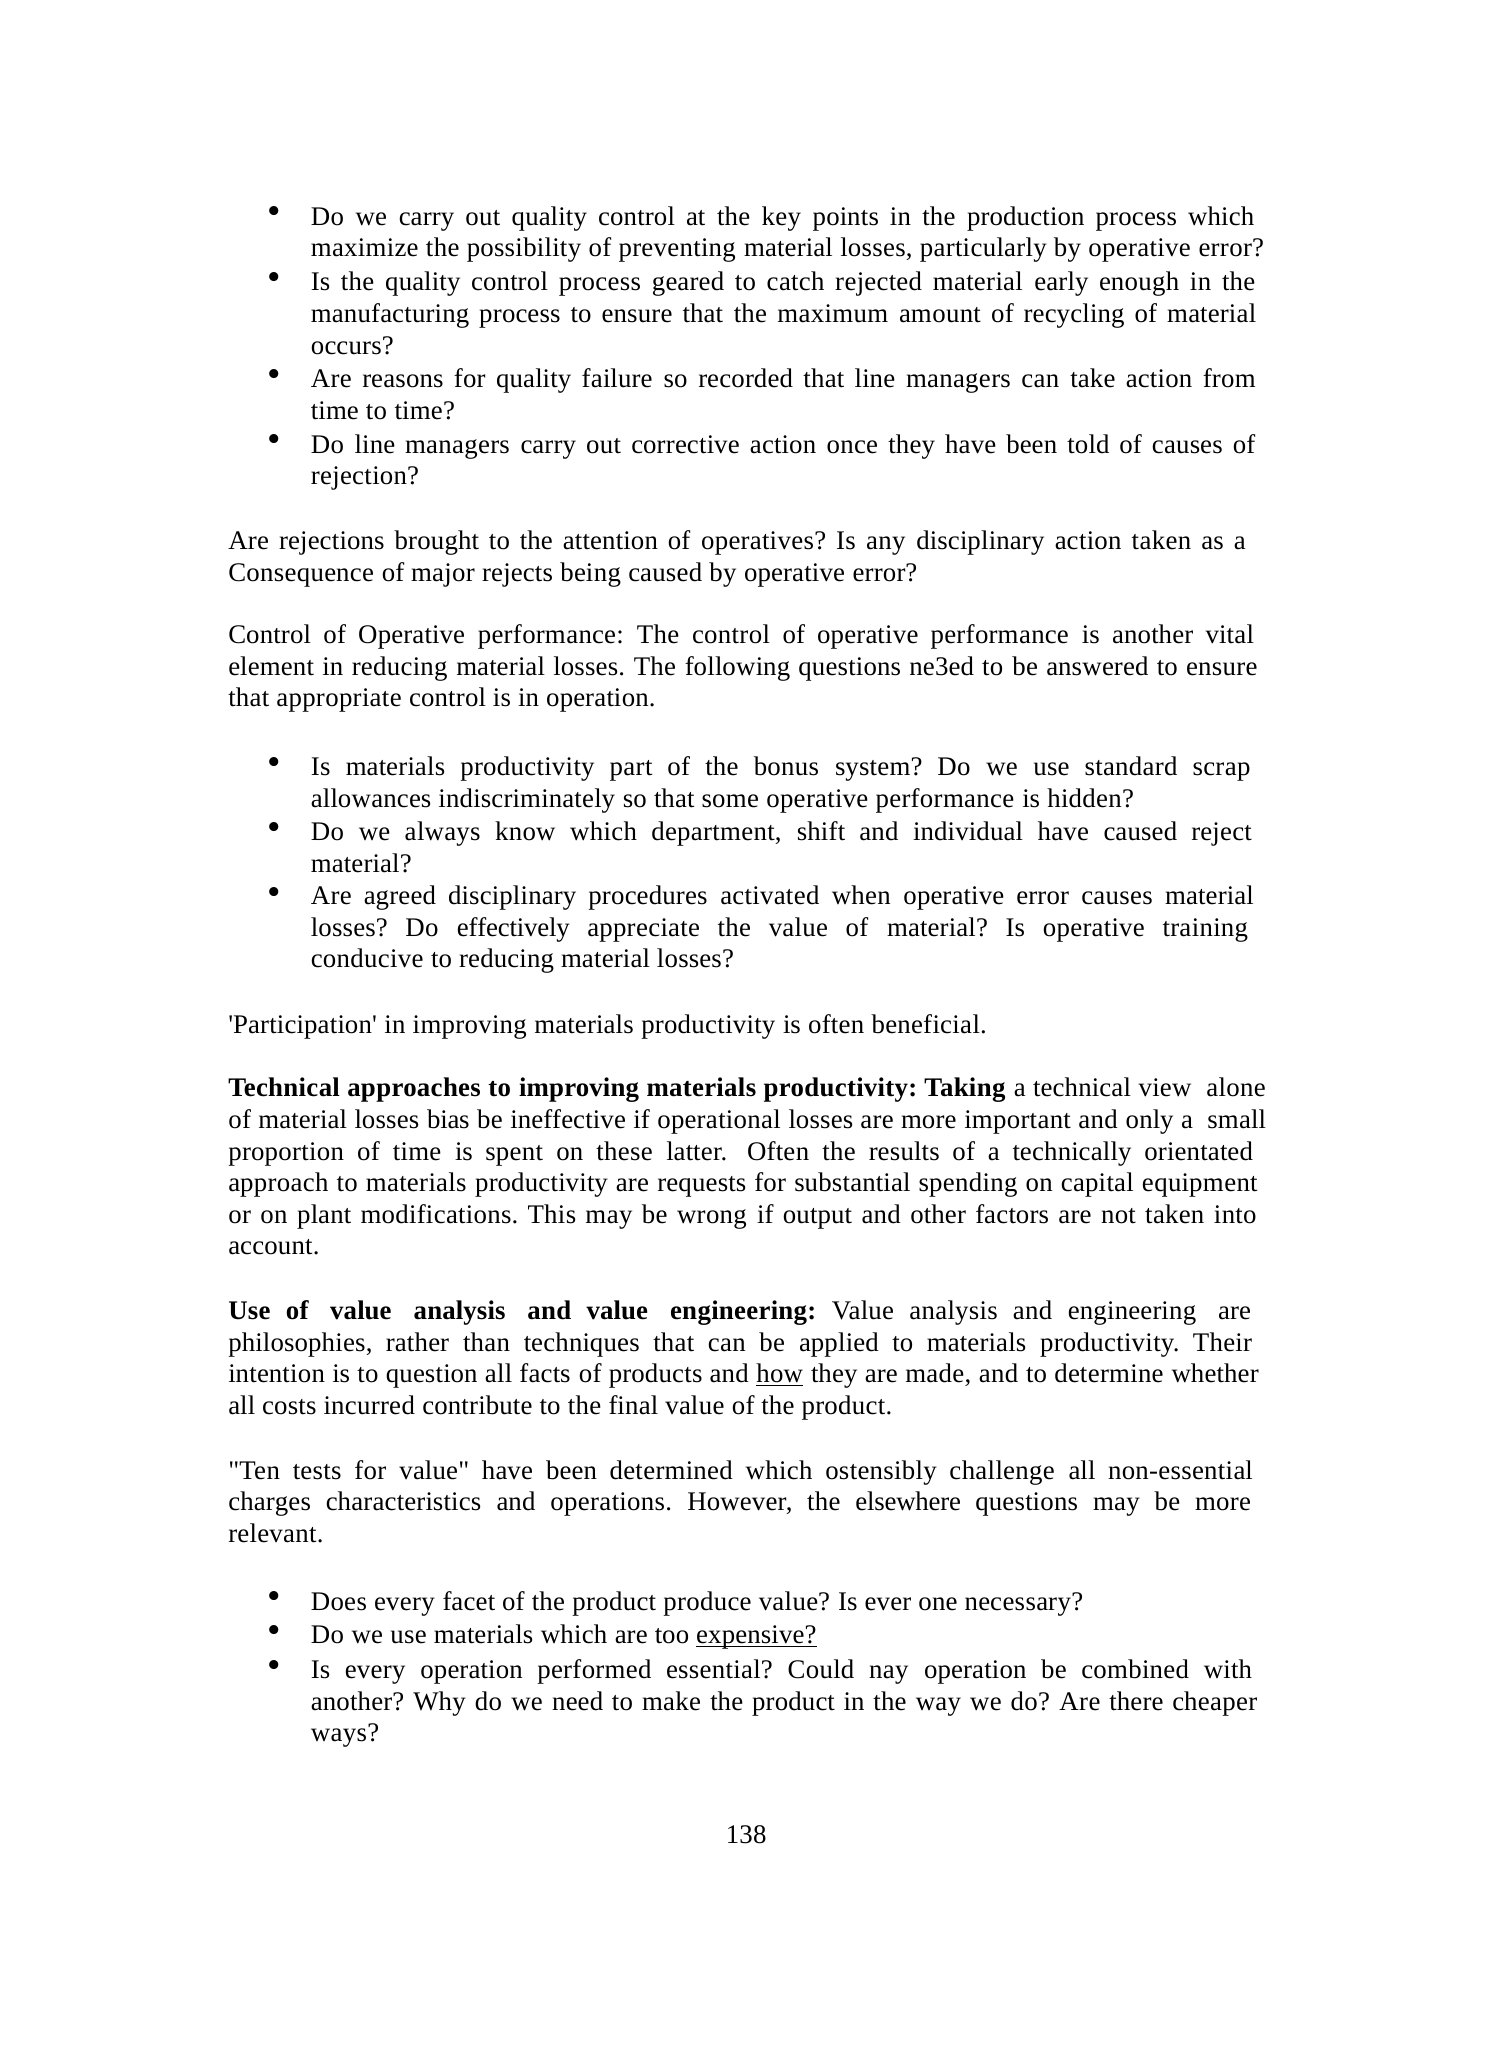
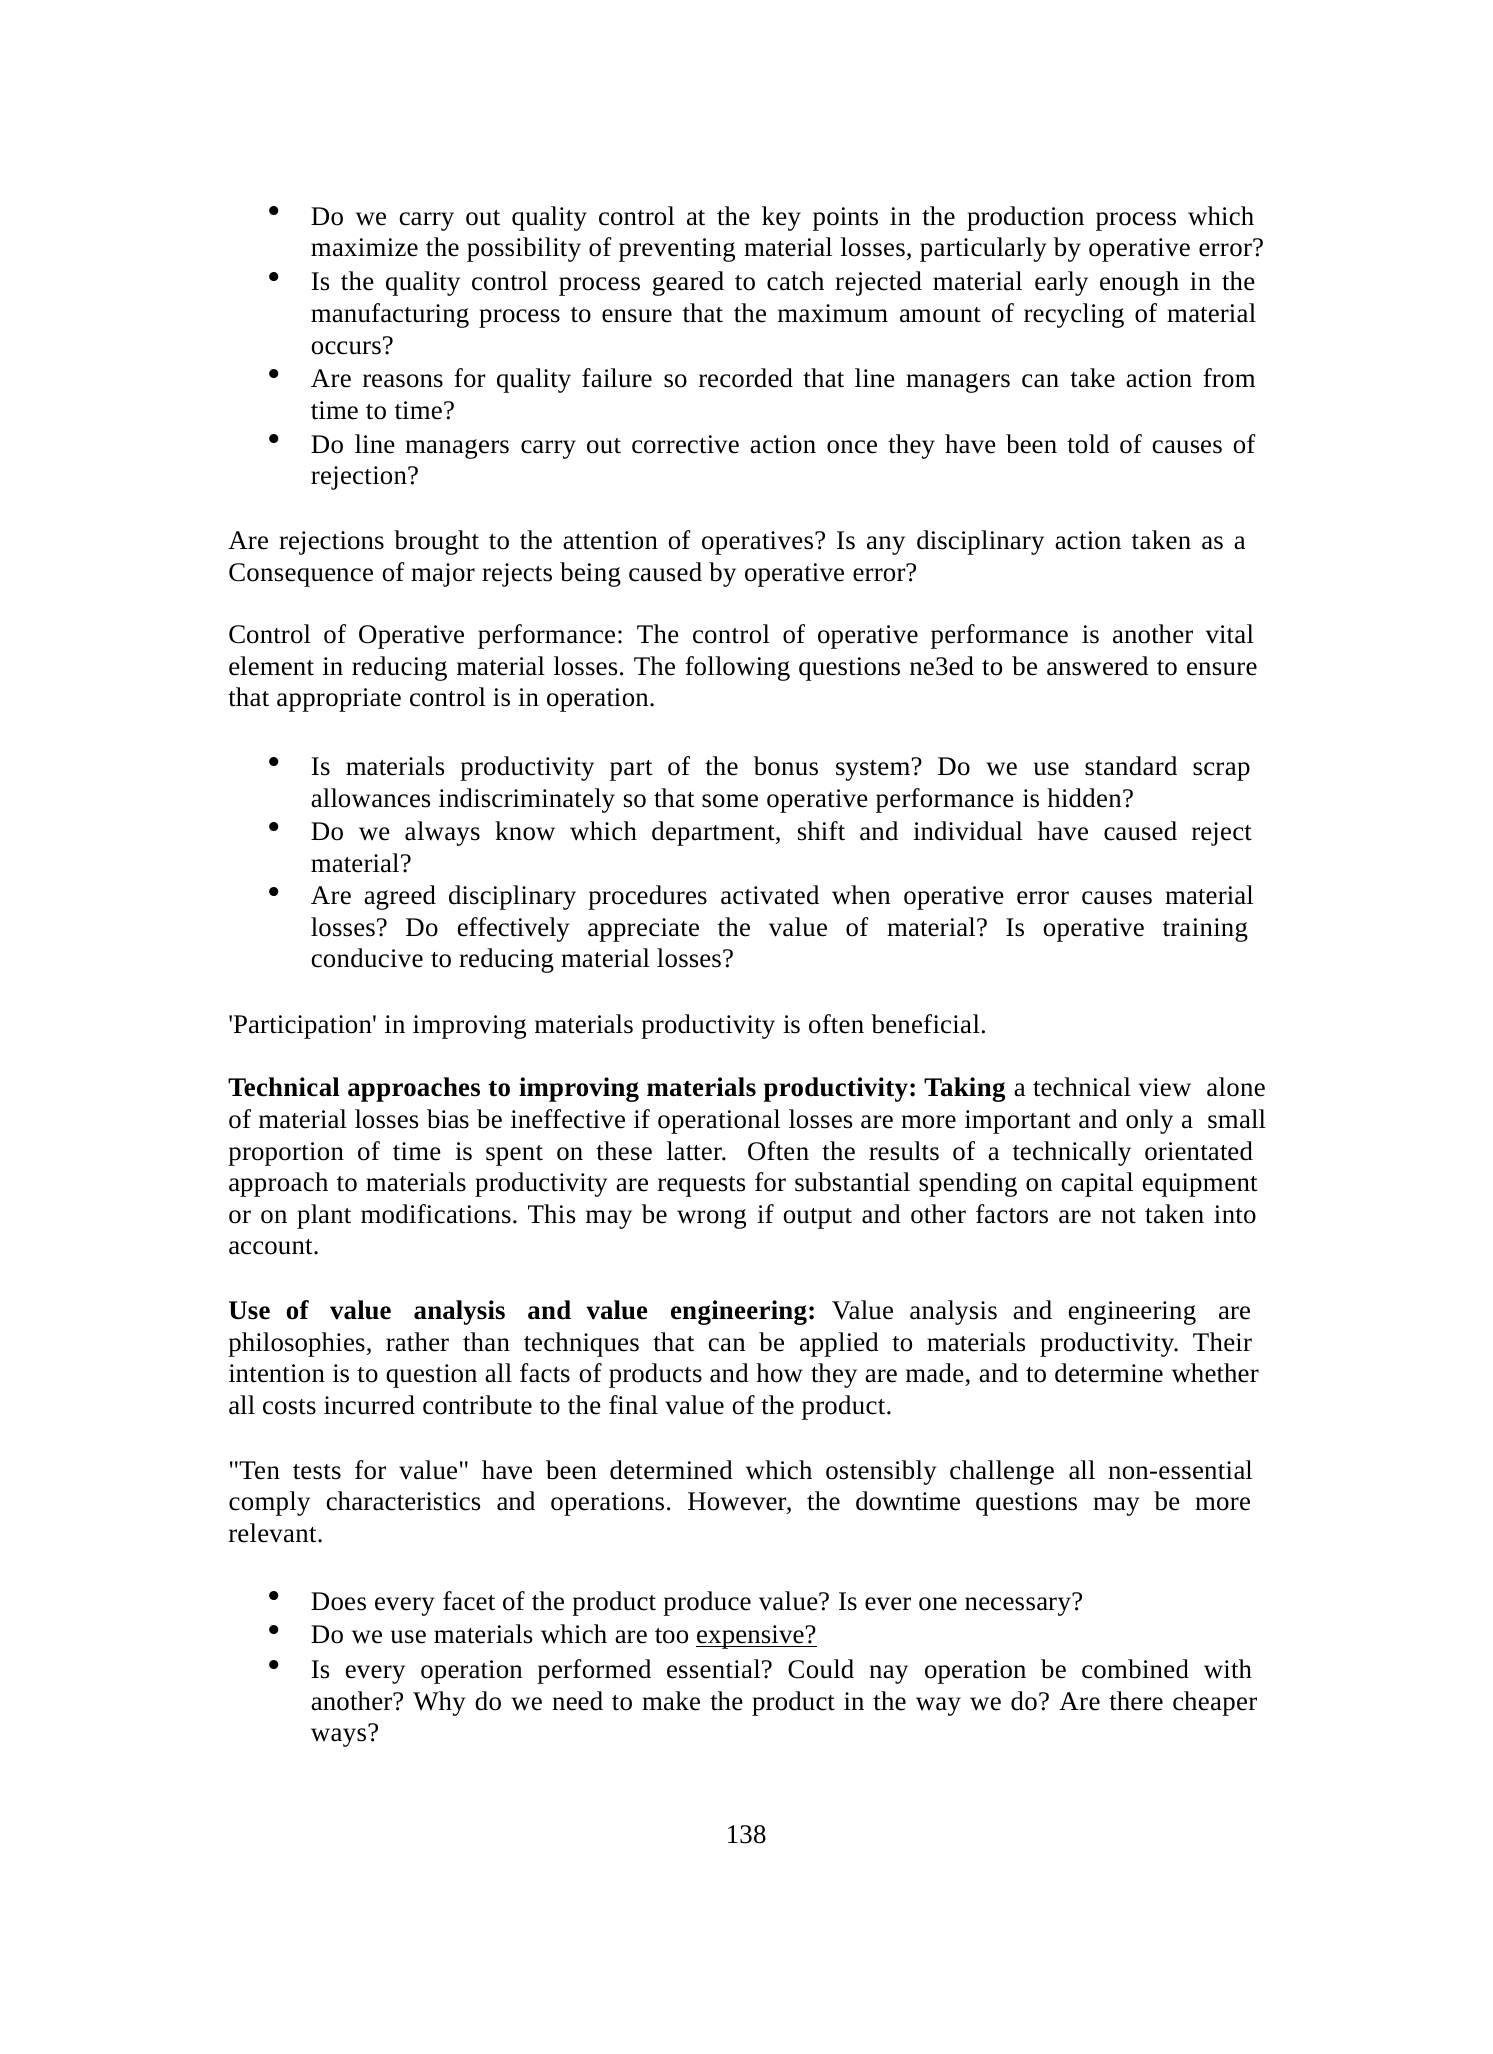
how underline: present -> none
charges: charges -> comply
elsewhere: elsewhere -> downtime
